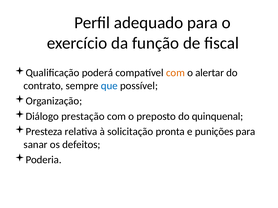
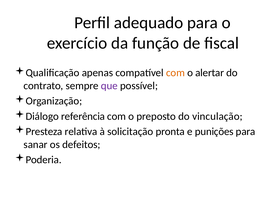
poderá: poderá -> apenas
que colour: blue -> purple
prestação: prestação -> referência
quinquenal: quinquenal -> vinculação
